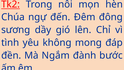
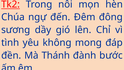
Ngắm: Ngắm -> Thánh
